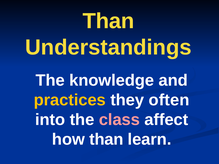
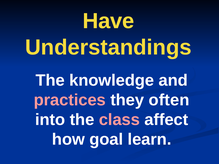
Than at (108, 21): Than -> Have
practices colour: yellow -> pink
how than: than -> goal
